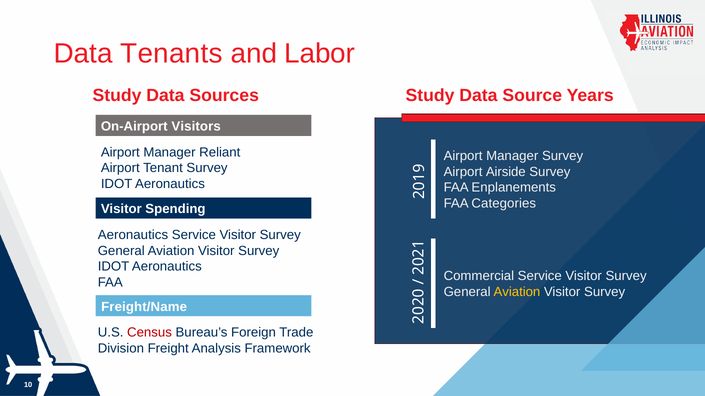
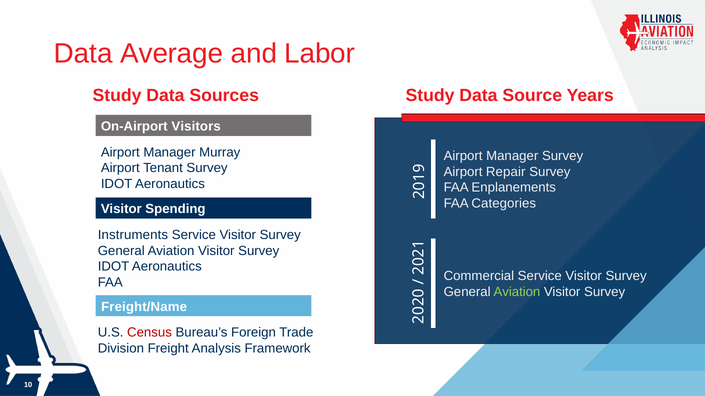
Tenants: Tenants -> Average
Reliant: Reliant -> Murray
Airside: Airside -> Repair
Aeronautics at (133, 235): Aeronautics -> Instruments
Aviation at (517, 292) colour: yellow -> light green
